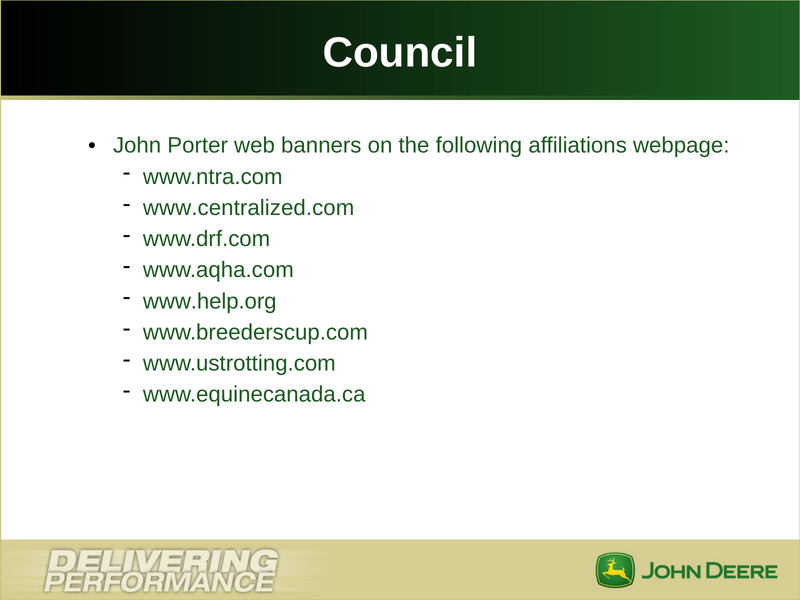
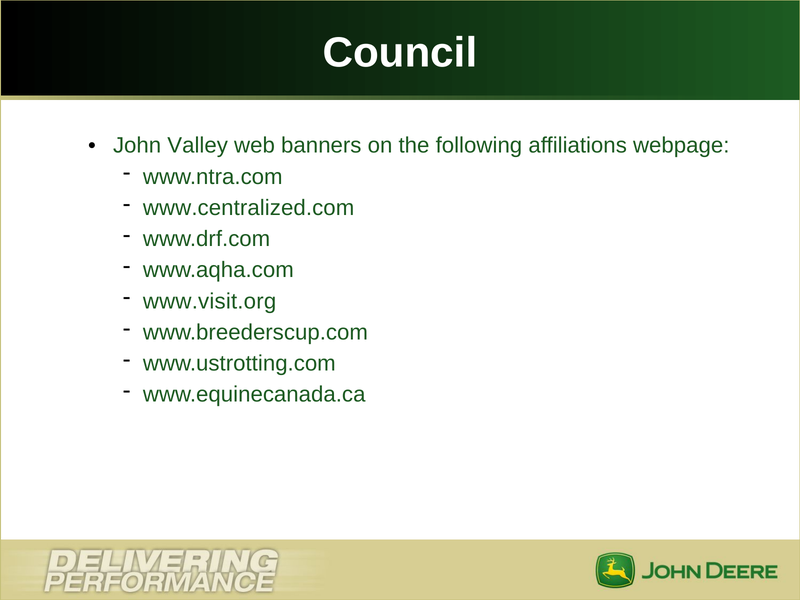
Porter: Porter -> Valley
www.help.org: www.help.org -> www.visit.org
